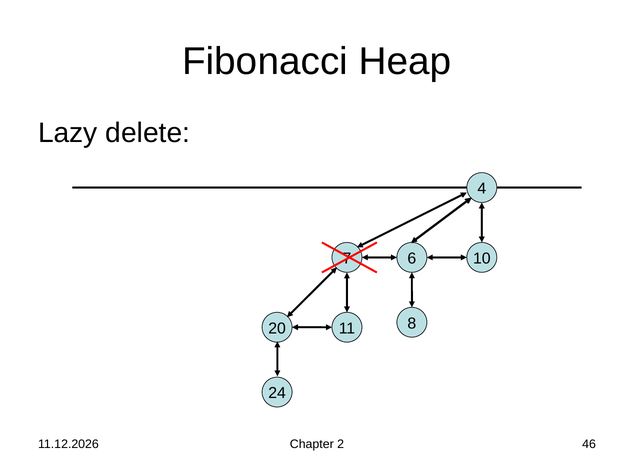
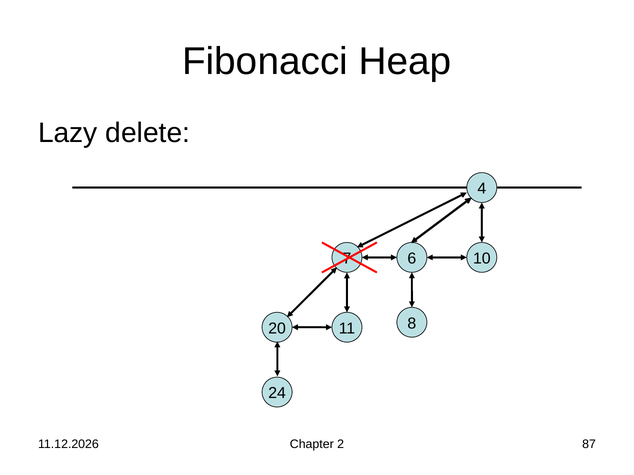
46: 46 -> 87
